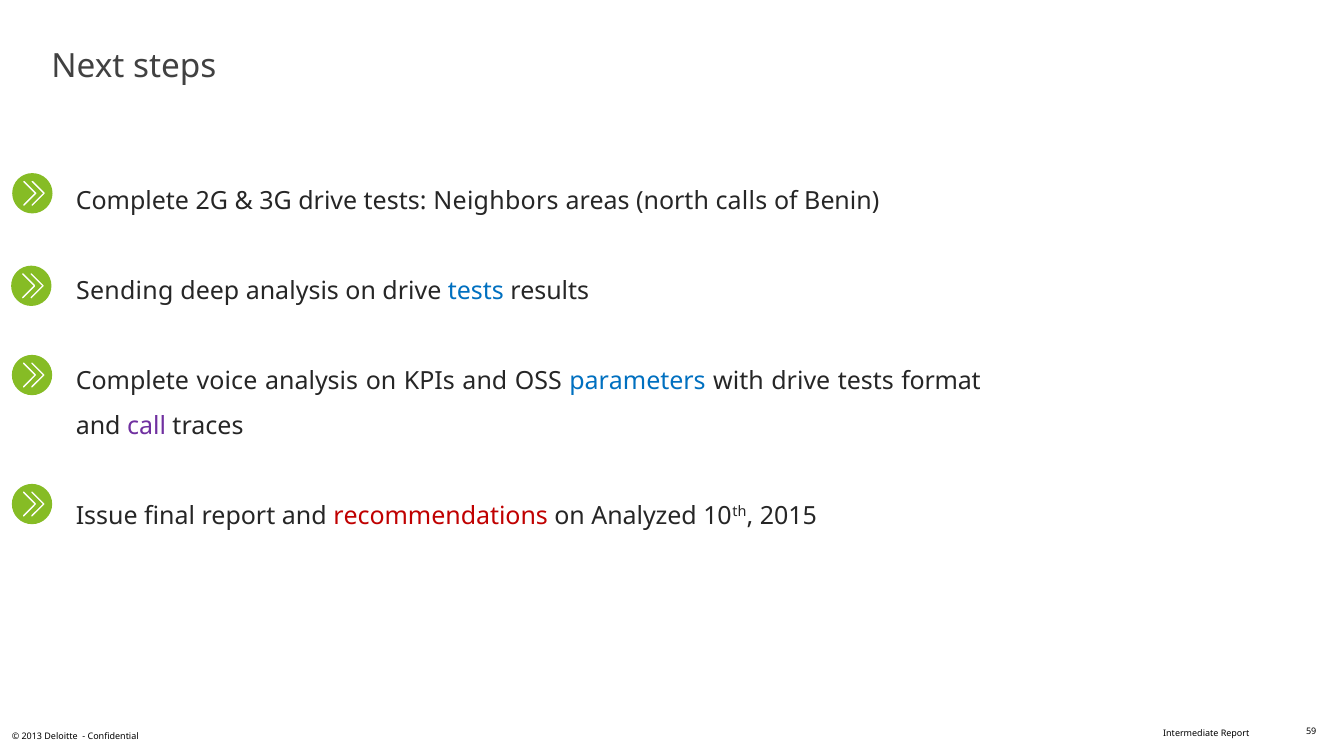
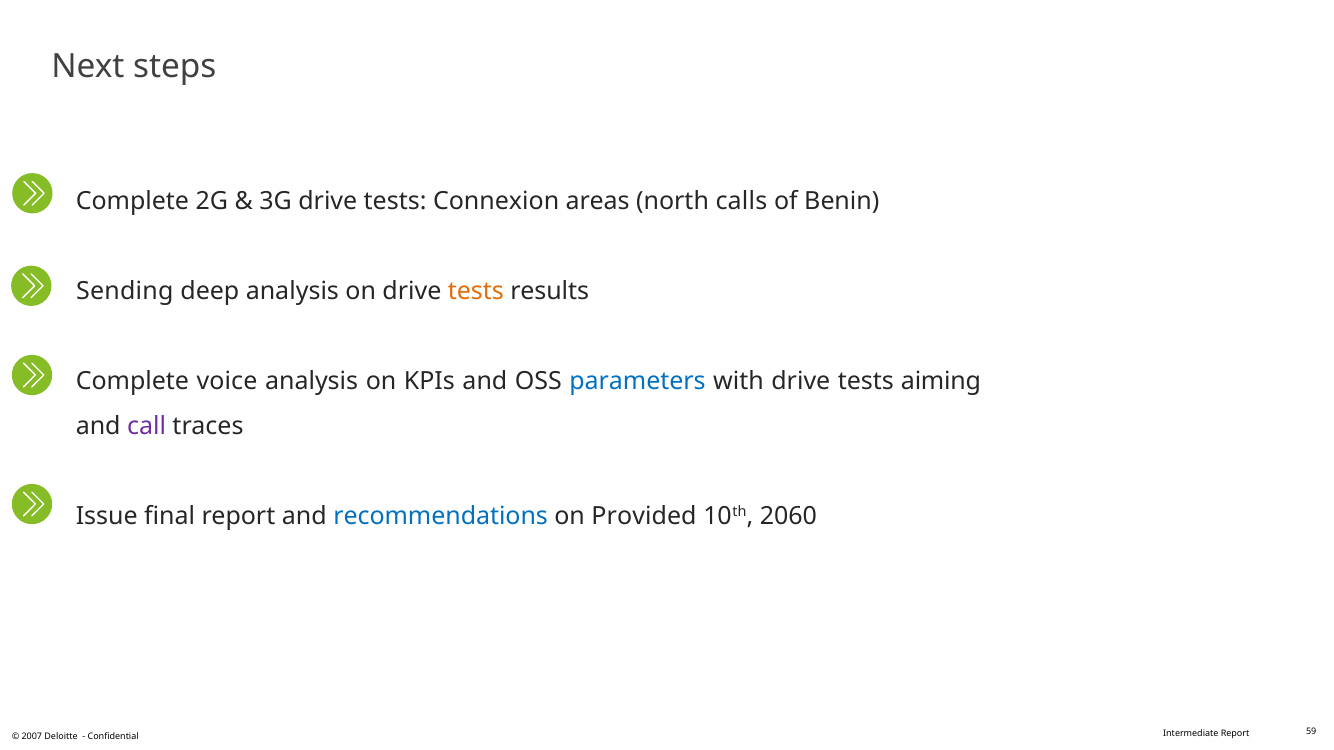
Neighbors: Neighbors -> Connexion
tests at (476, 291) colour: blue -> orange
format: format -> aiming
recommendations colour: red -> blue
Analyzed: Analyzed -> Provided
2015: 2015 -> 2060
2013: 2013 -> 2007
